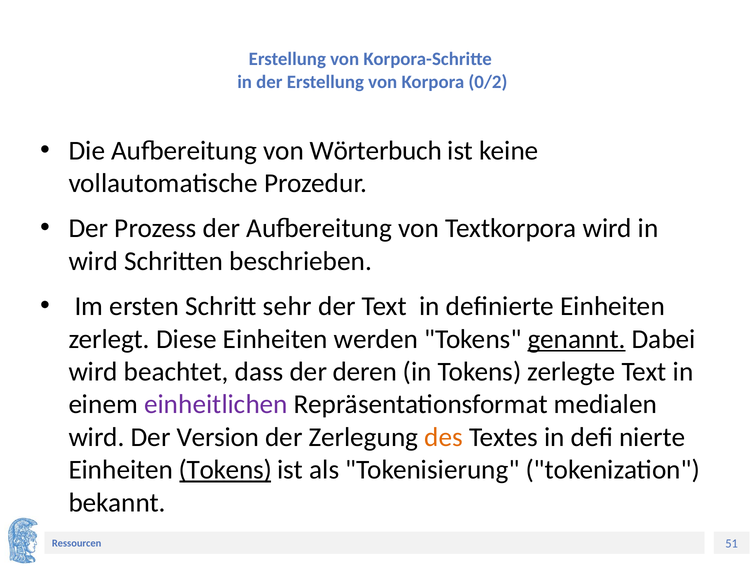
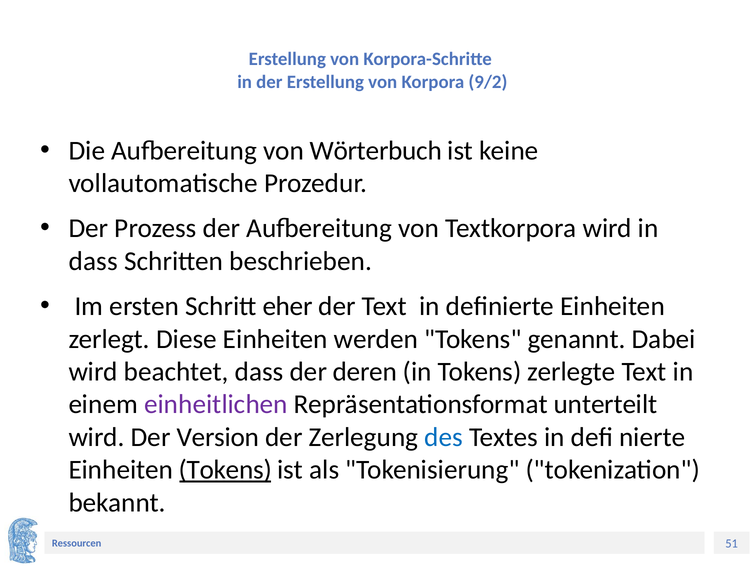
0/2: 0/2 -> 9/2
wird at (93, 261): wird -> dass
sehr: sehr -> eher
genannt underline: present -> none
medialen: medialen -> unterteilt
des colour: orange -> blue
